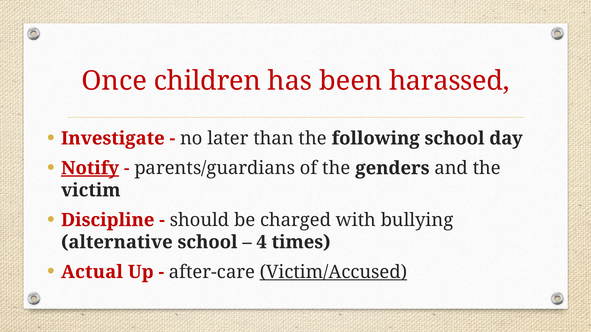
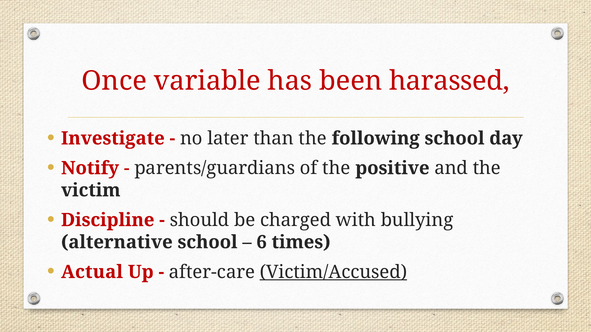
children: children -> variable
Notify underline: present -> none
genders: genders -> positive
4: 4 -> 6
